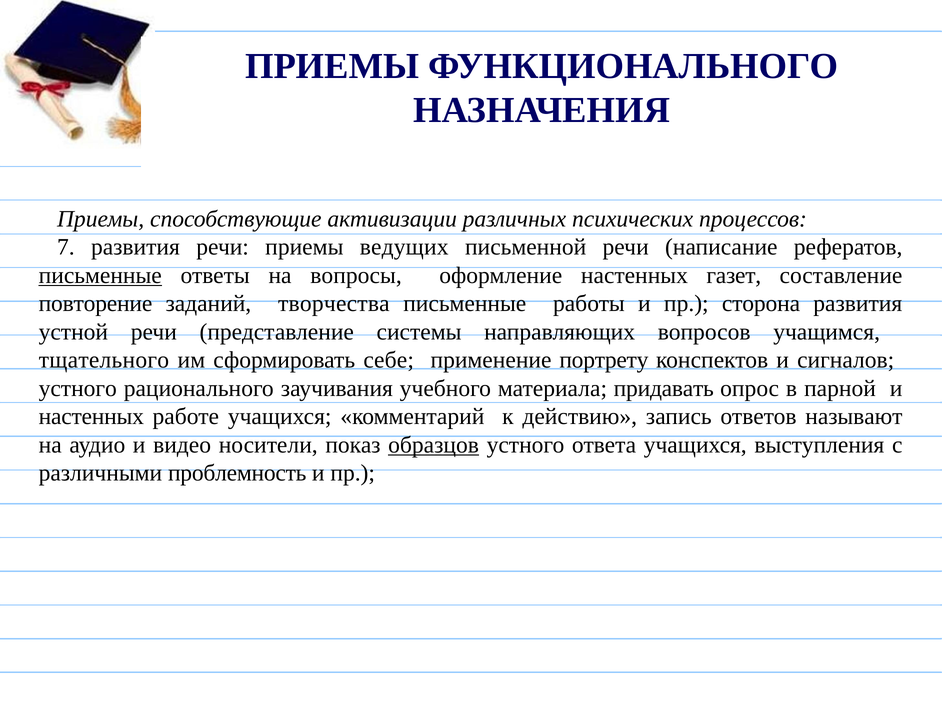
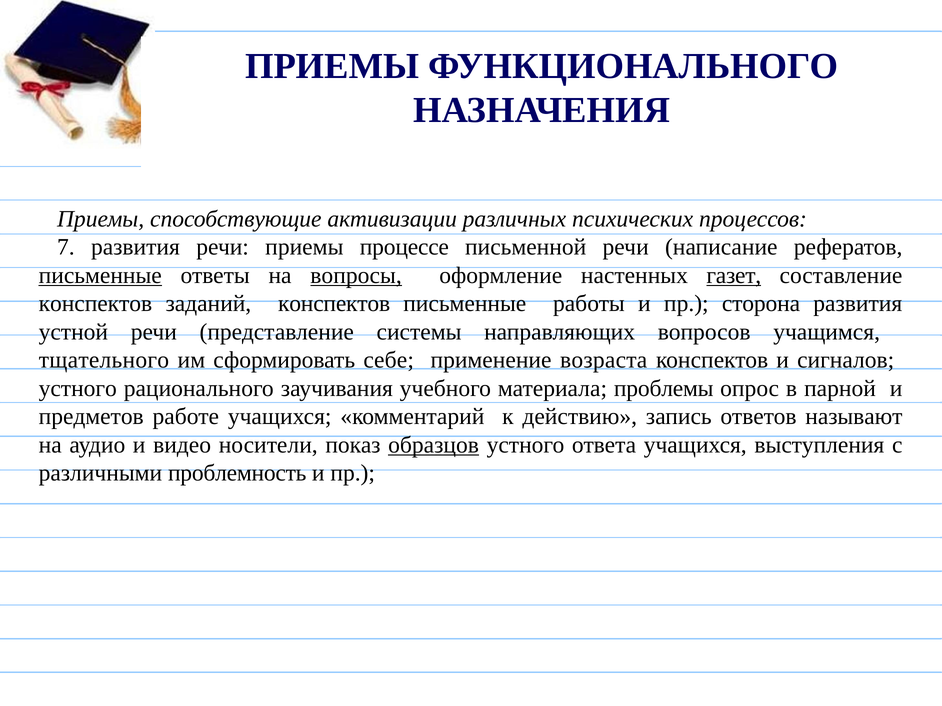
ведущих: ведущих -> процессе
вопросы underline: none -> present
газет underline: none -> present
повторение at (96, 304): повторение -> конспектов
заданий творчества: творчества -> конспектов
портрету: портрету -> возраста
придавать: придавать -> проблемы
настенных at (91, 417): настенных -> предметов
